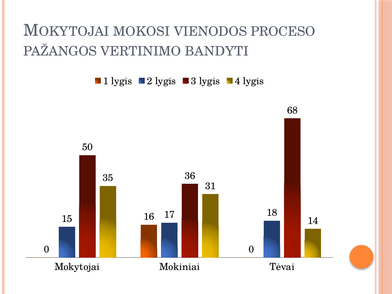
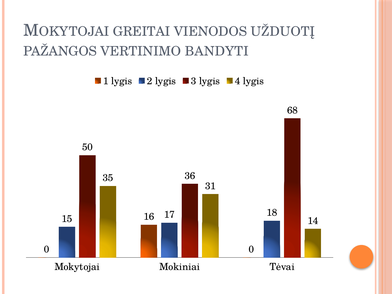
MOKOSI: MOKOSI -> GREITAI
PROCESO: PROCESO -> UŽDUOTĮ
